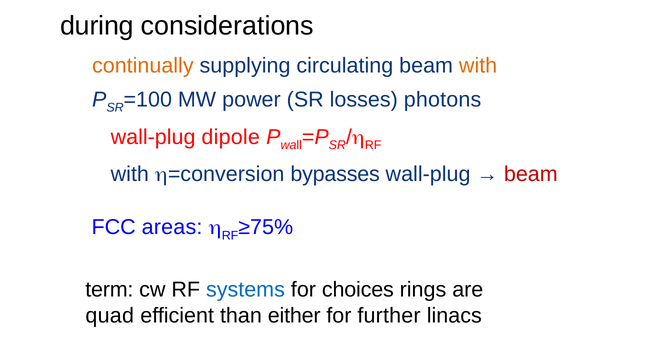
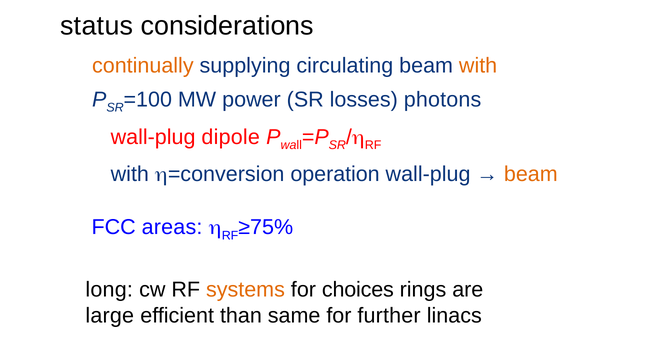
during: during -> status
bypasses: bypasses -> operation
beam at (531, 174) colour: red -> orange
term: term -> long
systems colour: blue -> orange
quad: quad -> large
either: either -> same
